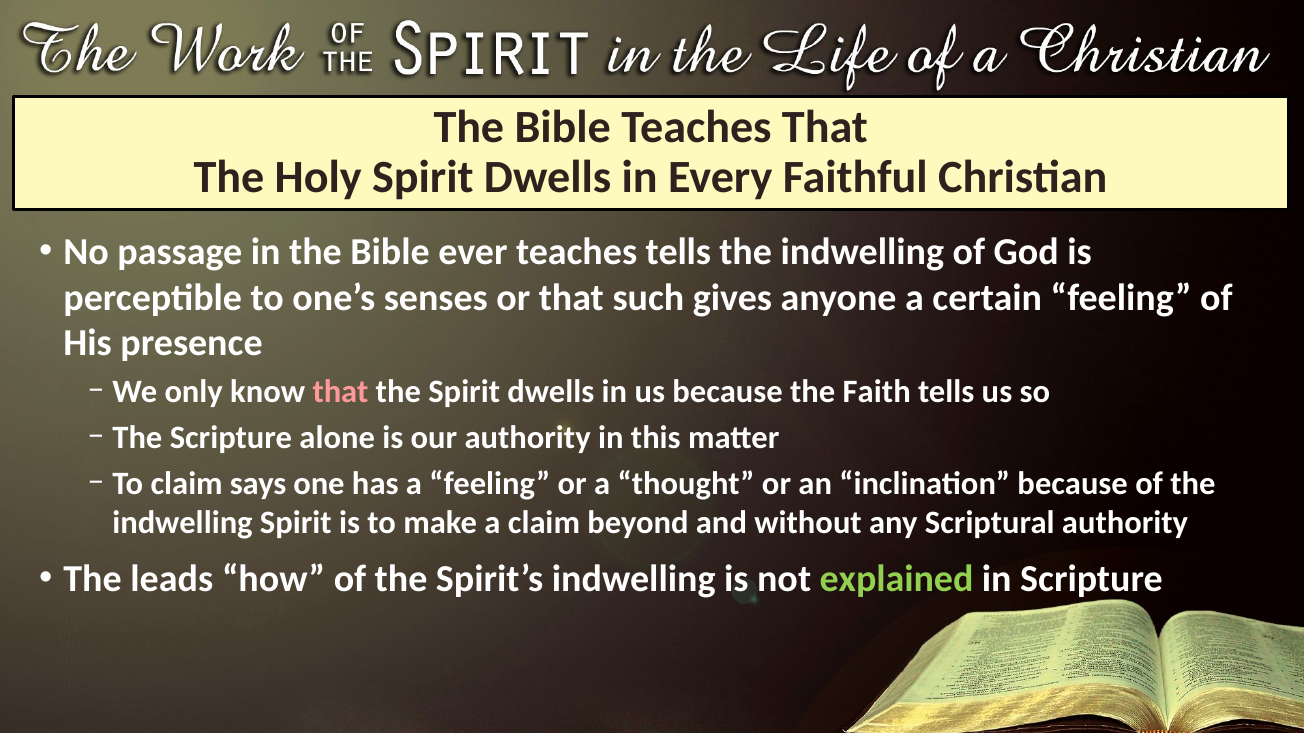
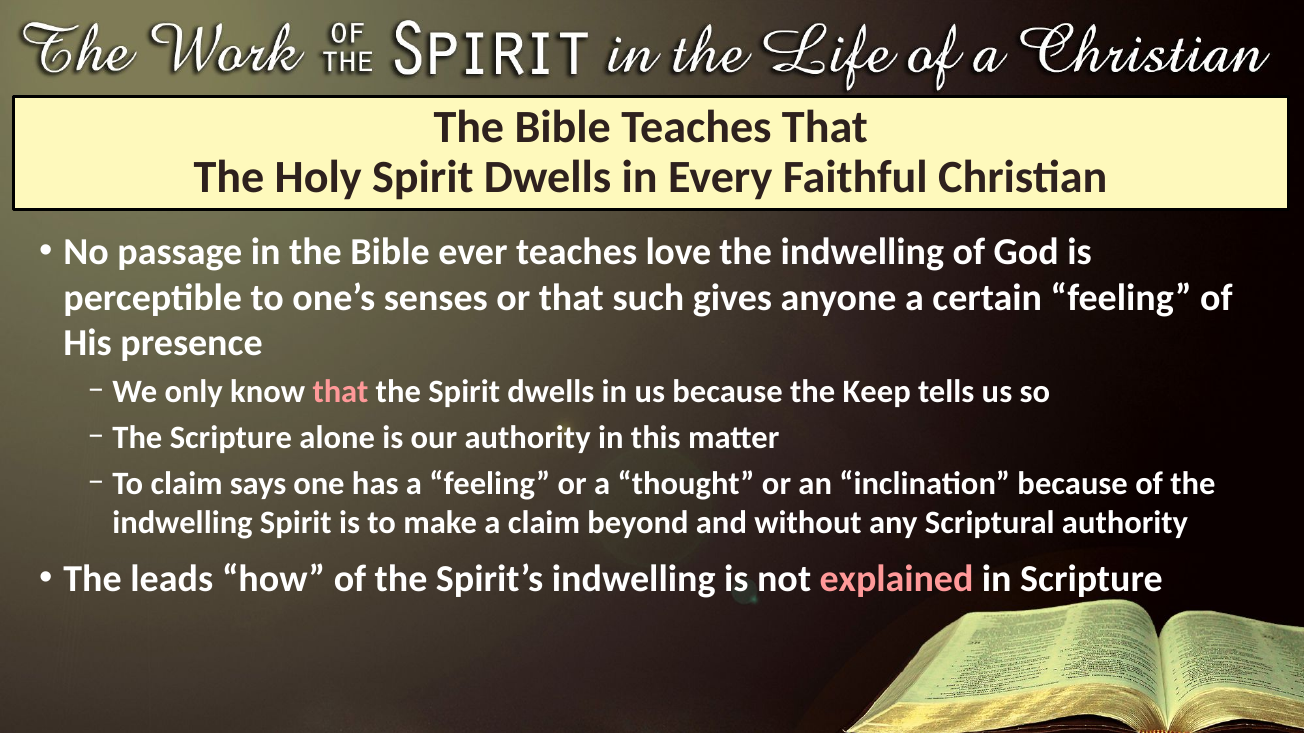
teaches tells: tells -> love
Faith: Faith -> Keep
explained colour: light green -> pink
